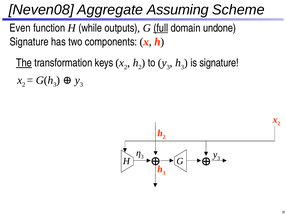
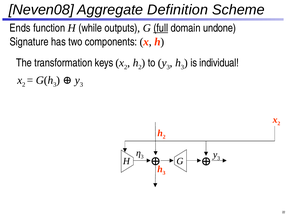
Assuming: Assuming -> Definition
Even: Even -> Ends
The underline: present -> none
is signature: signature -> individual
